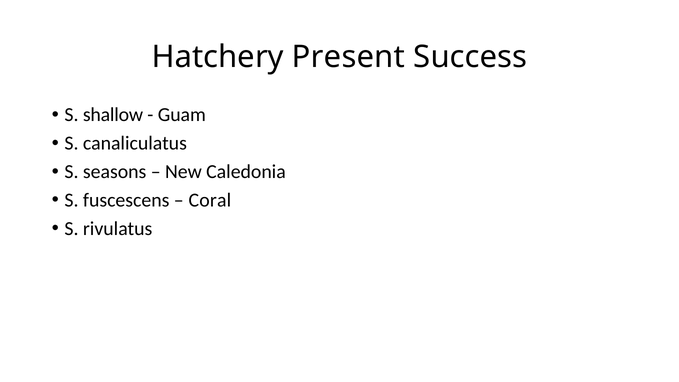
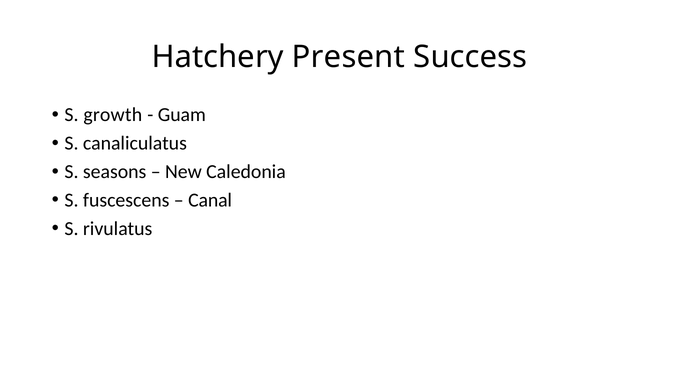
shallow: shallow -> growth
Coral: Coral -> Canal
